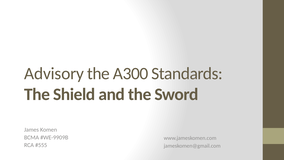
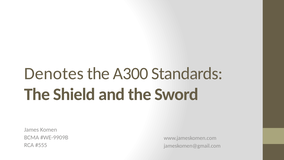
Advisory: Advisory -> Denotes
